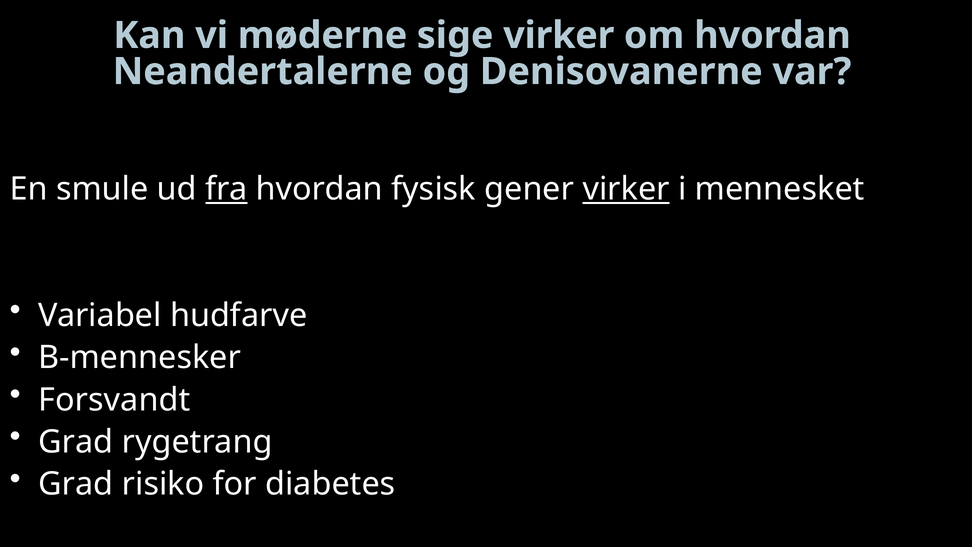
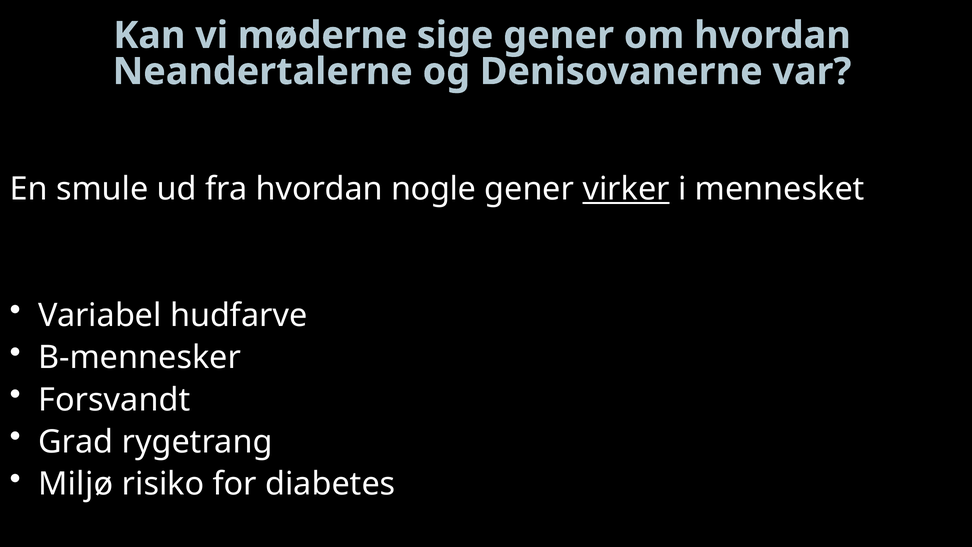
sige virker: virker -> gener
fra underline: present -> none
fysisk: fysisk -> nogle
Grad at (76, 484): Grad -> Miljø
